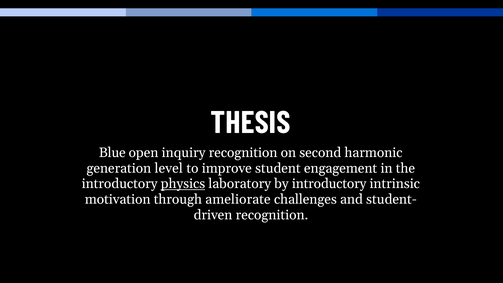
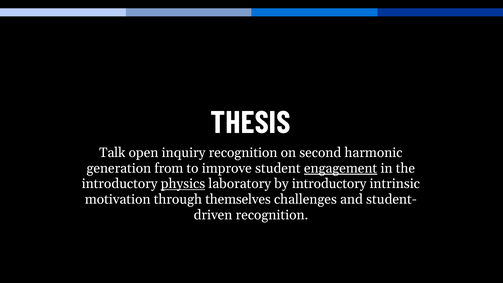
Blue: Blue -> Talk
level: level -> from
engagement underline: none -> present
ameliorate: ameliorate -> themselves
